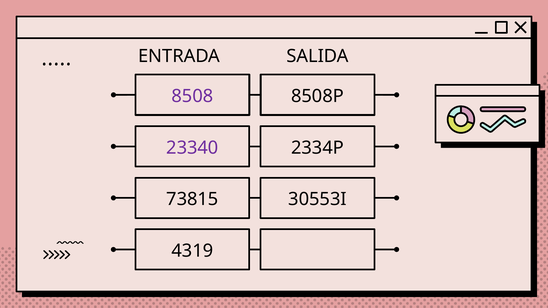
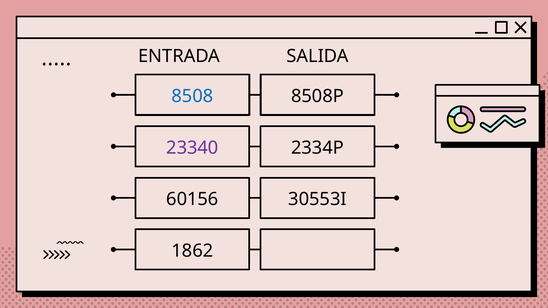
8508 colour: purple -> blue
73815: 73815 -> 60156
4319: 4319 -> 1862
